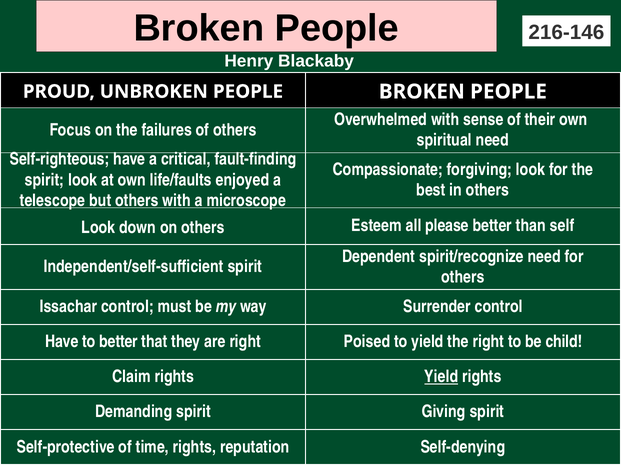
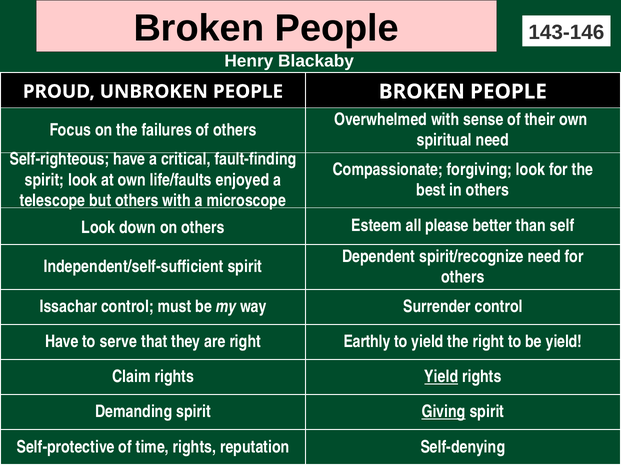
216-146: 216-146 -> 143-146
to better: better -> serve
Poised: Poised -> Earthly
be child: child -> yield
Giving underline: none -> present
